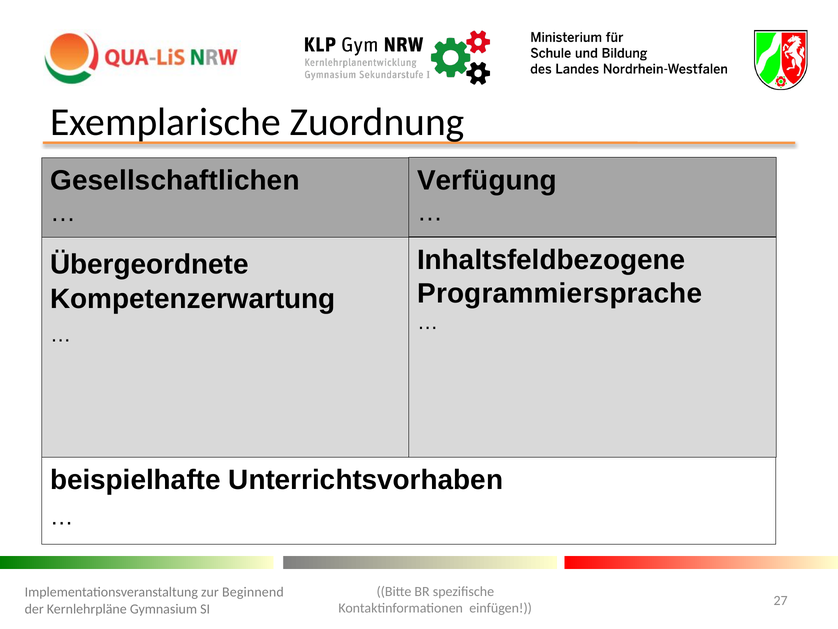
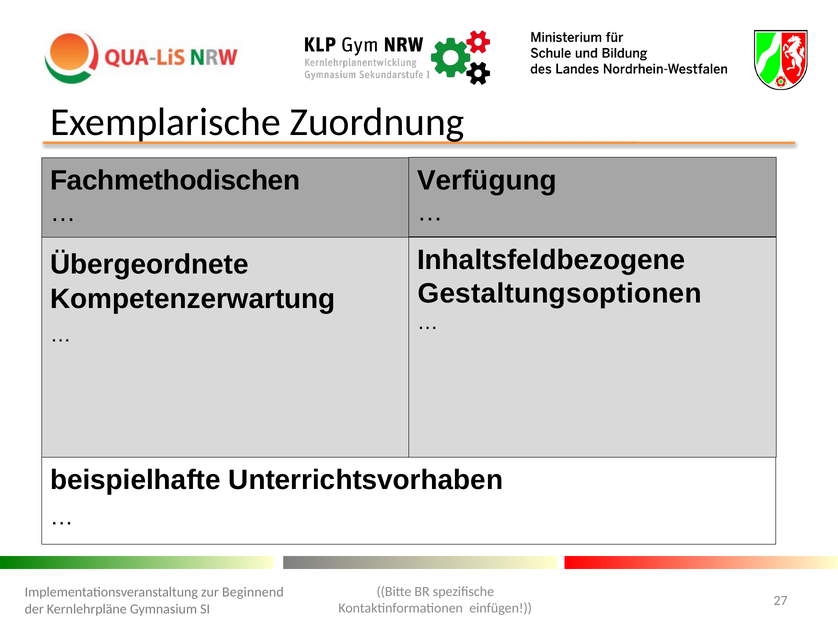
Gesellschaftlichen: Gesellschaftlichen -> Fachmethodischen
Programmiersprache: Programmiersprache -> Gestaltungsoptionen
